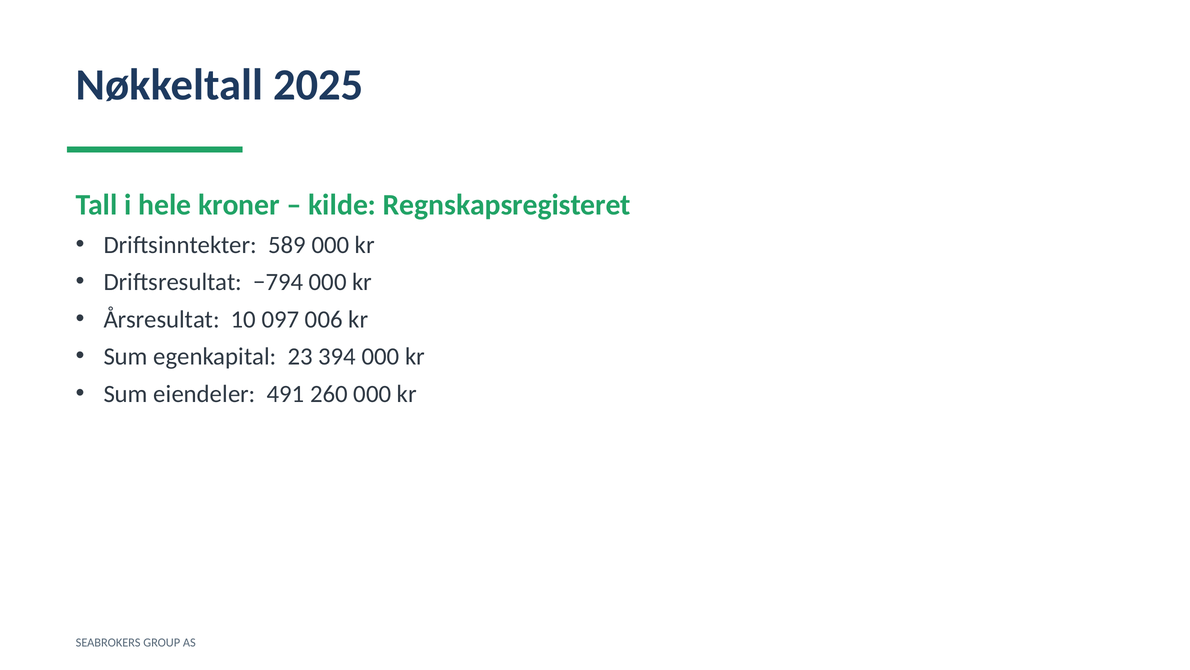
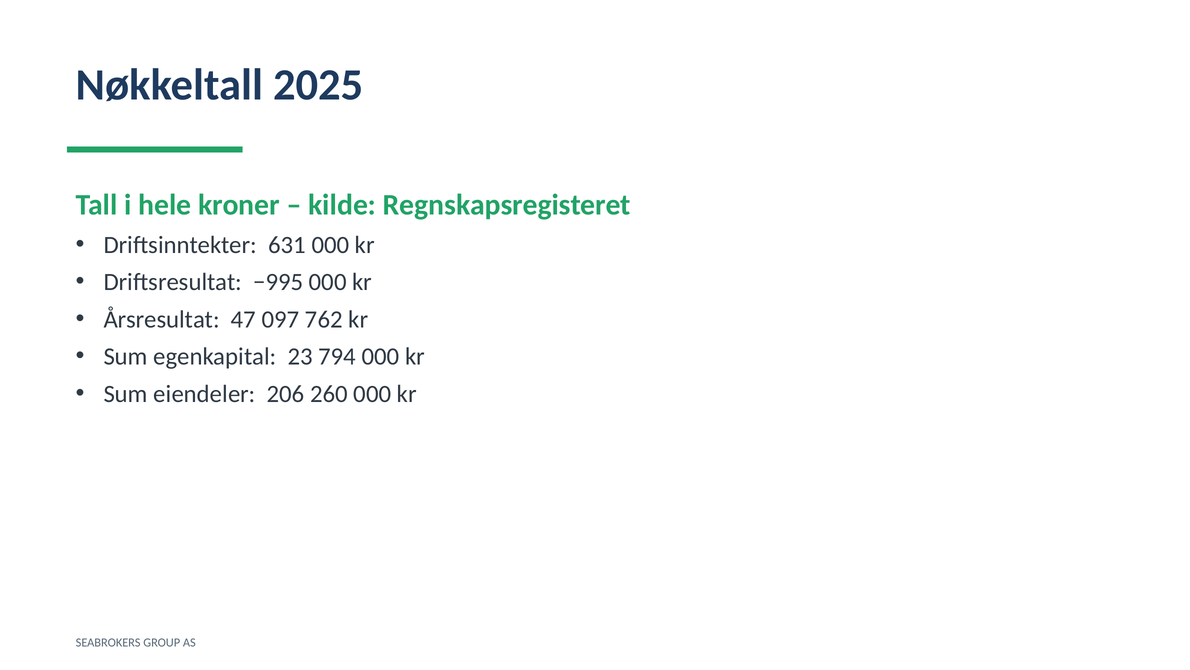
589: 589 -> 631
−794: −794 -> −995
10: 10 -> 47
006: 006 -> 762
394: 394 -> 794
491: 491 -> 206
